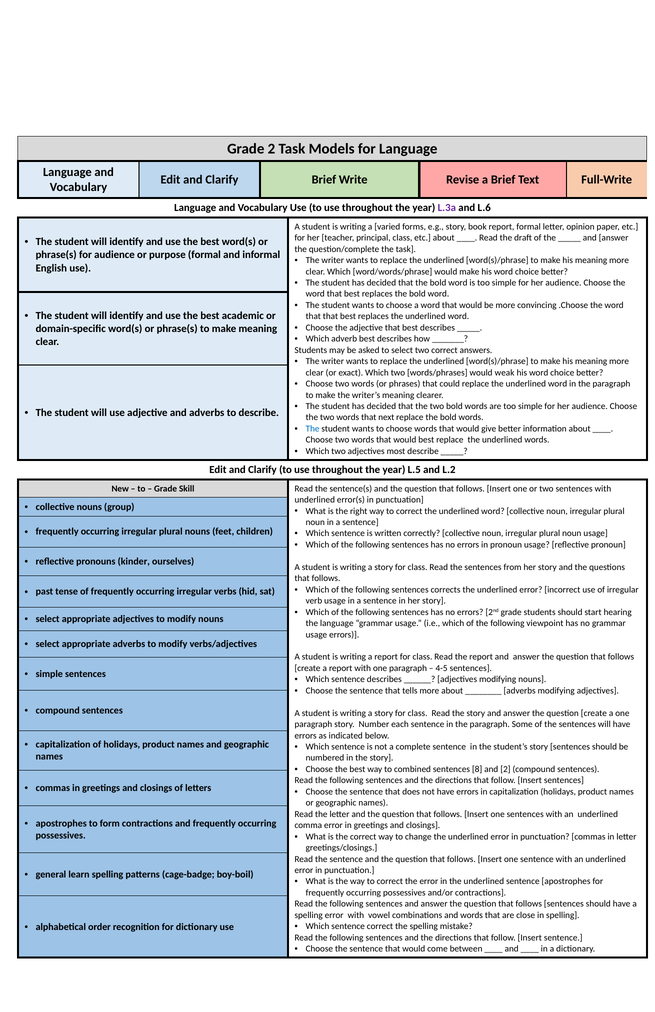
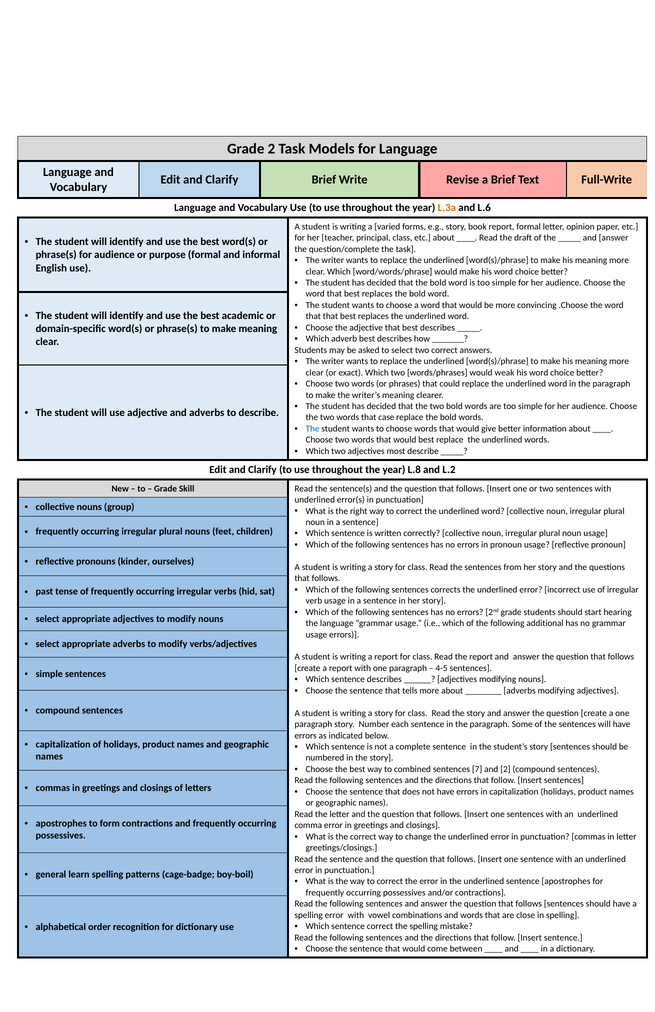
L.3a colour: purple -> orange
next: next -> case
L.5: L.5 -> L.8
viewpoint: viewpoint -> additional
8: 8 -> 7
